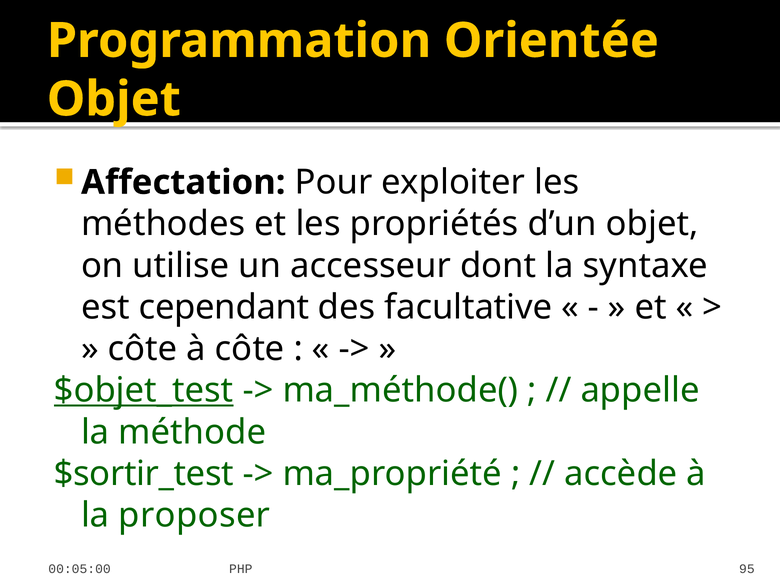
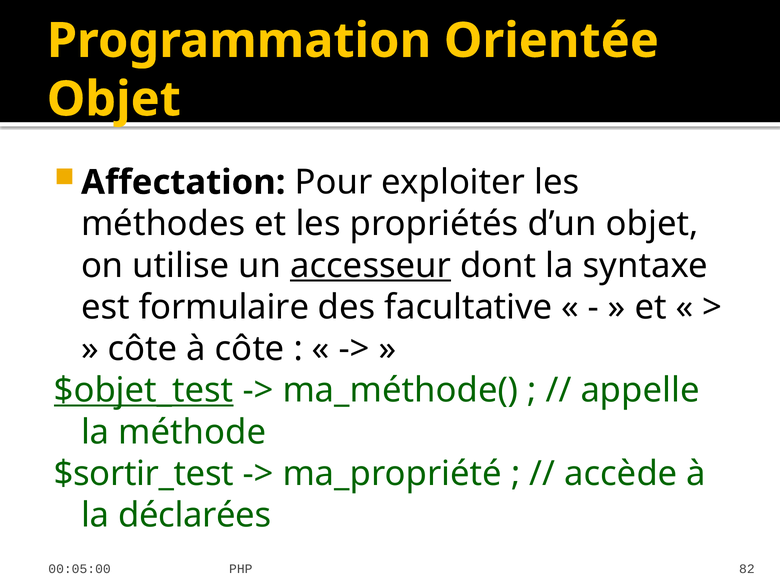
accesseur underline: none -> present
cependant: cependant -> formulaire
proposer: proposer -> déclarées
95: 95 -> 82
